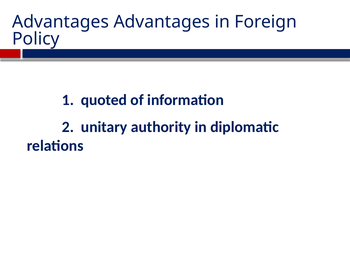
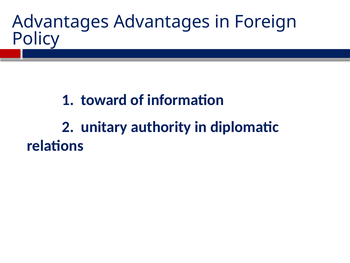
quoted: quoted -> toward
